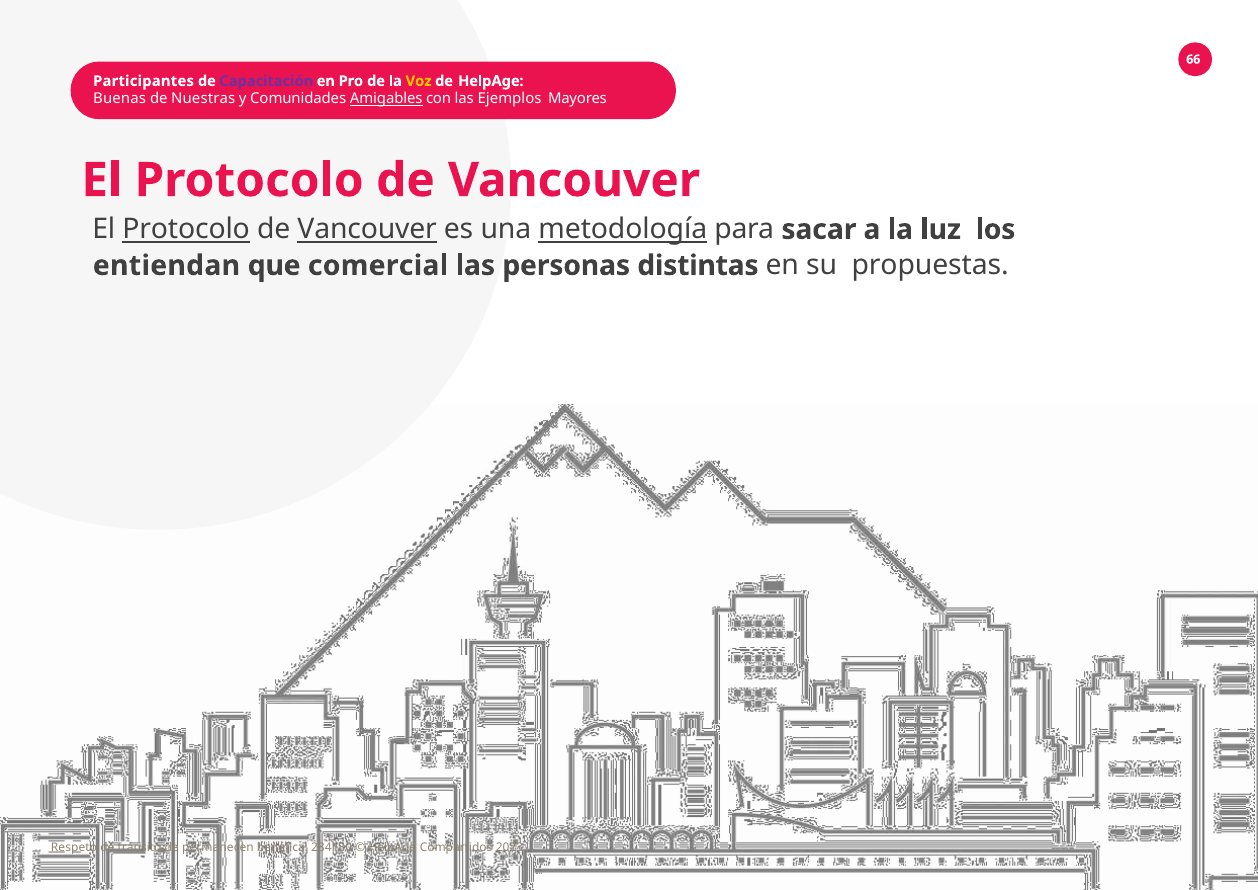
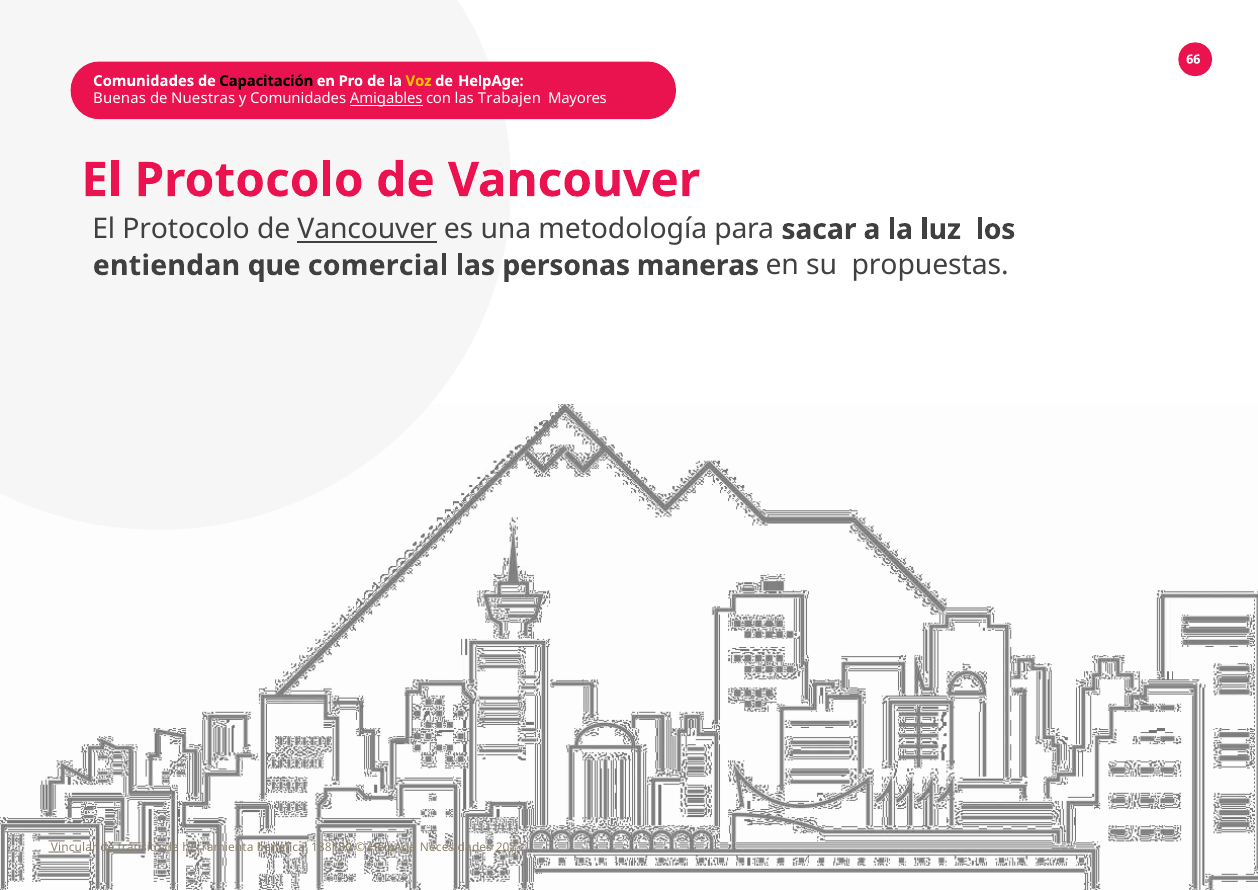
Participantes at (144, 81): Participantes -> Comunidades
Capacitación colour: purple -> black
Ejemplos: Ejemplos -> Trabajen
Protocolo at (186, 229) underline: present -> none
metodología underline: present -> none
distintas: distintas -> maneras
Respeto: Respeto -> Vincular
permanecen: permanecen -> herramienta
284180: 284180 -> 188180
Compartidos: Compartidos -> Necesidades
